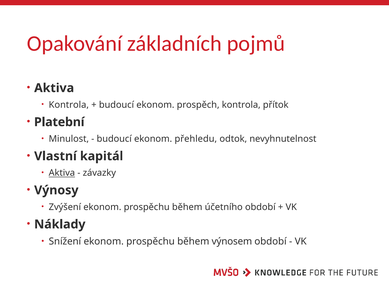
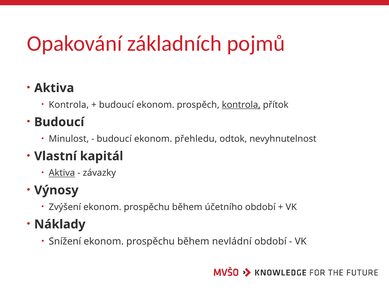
kontrola at (241, 105) underline: none -> present
Platební at (59, 122): Platební -> Budoucí
výnosem: výnosem -> nevládní
